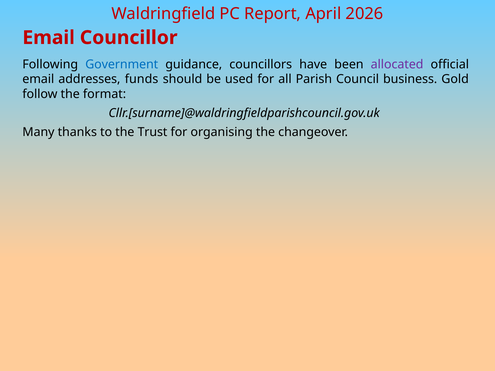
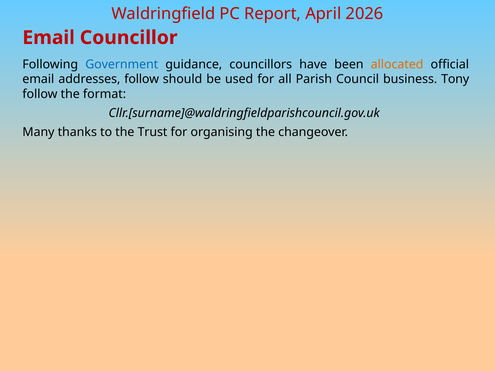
allocated colour: purple -> orange
addresses funds: funds -> follow
Gold: Gold -> Tony
